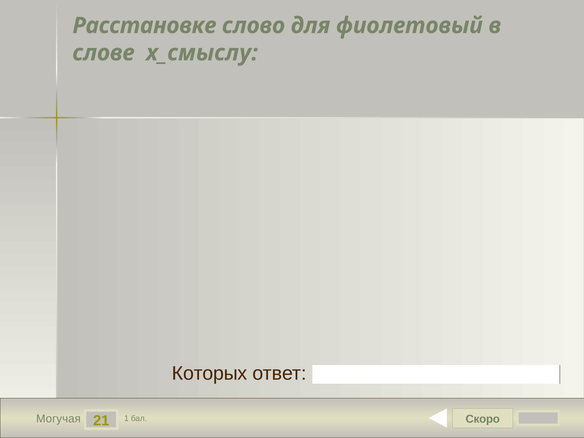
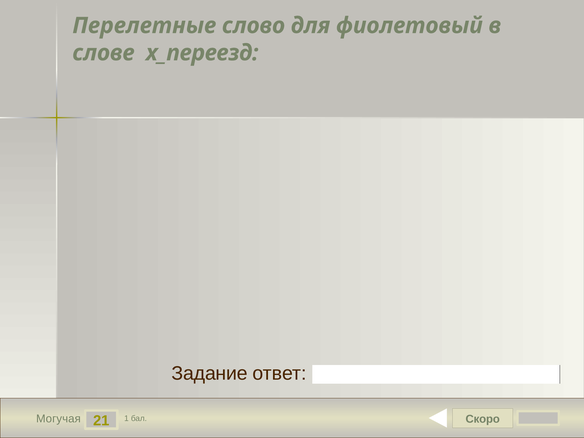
Расстановке: Расстановке -> Перелетные
х_смыслу: х_смыслу -> х_переезд
Которых: Которых -> Задание
